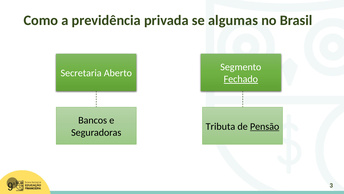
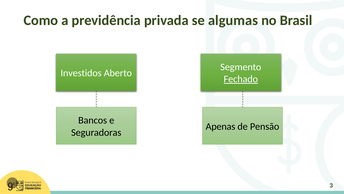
Secretaria: Secretaria -> Investidos
Tributa: Tributa -> Apenas
Pensão underline: present -> none
